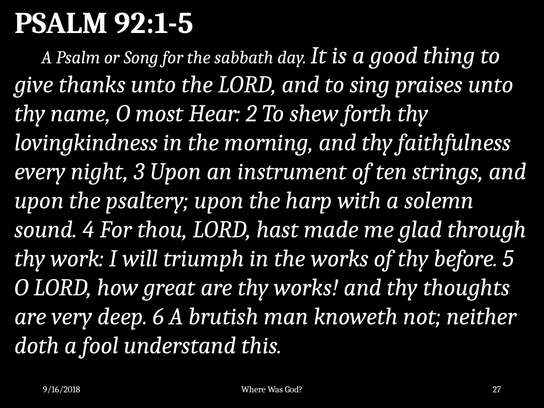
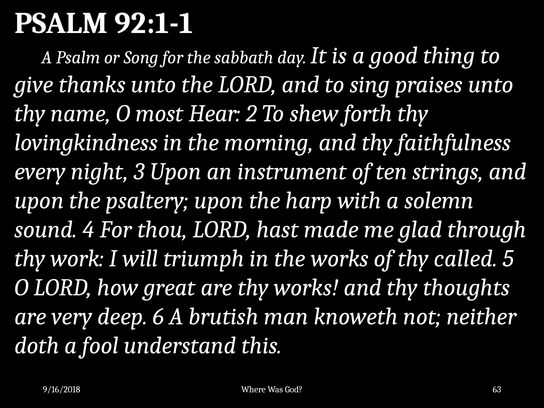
92:1-5: 92:1-5 -> 92:1-1
before: before -> called
27: 27 -> 63
